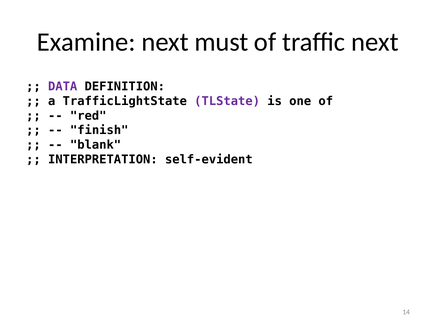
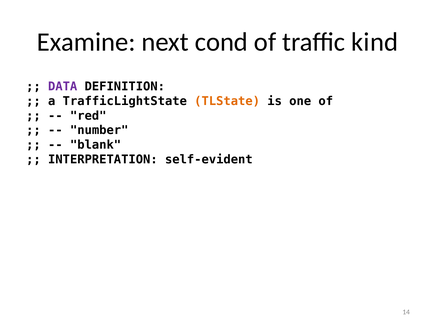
must: must -> cond
traffic next: next -> kind
TLState colour: purple -> orange
finish: finish -> number
